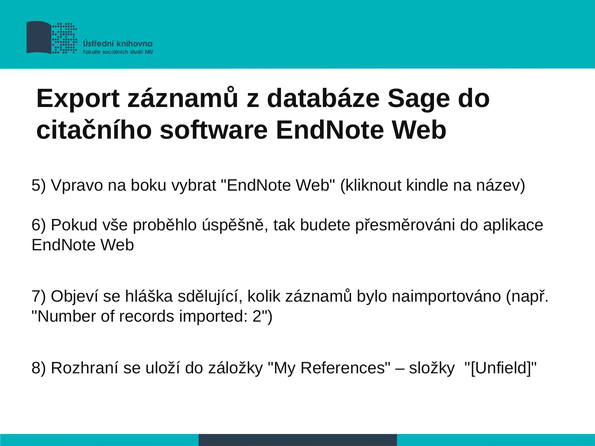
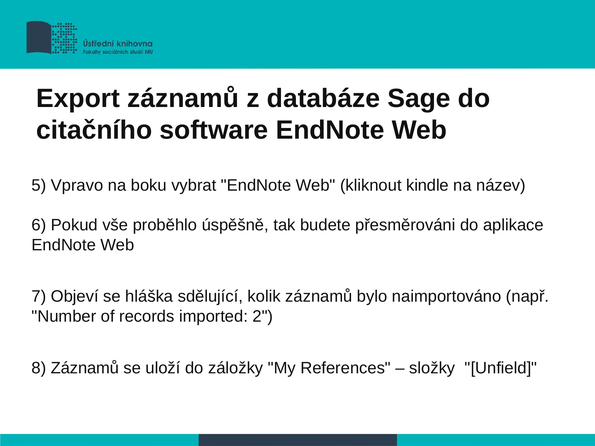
8 Rozhraní: Rozhraní -> Záznamů
